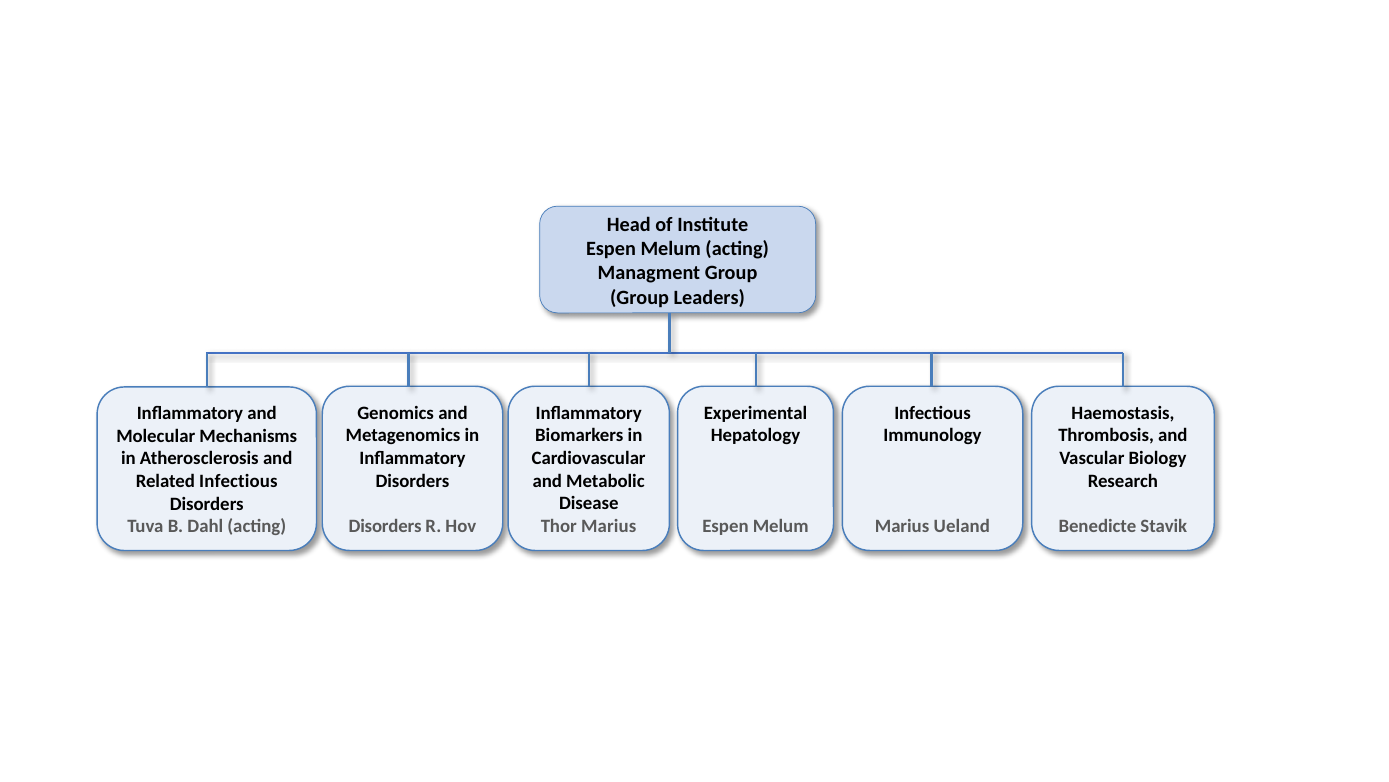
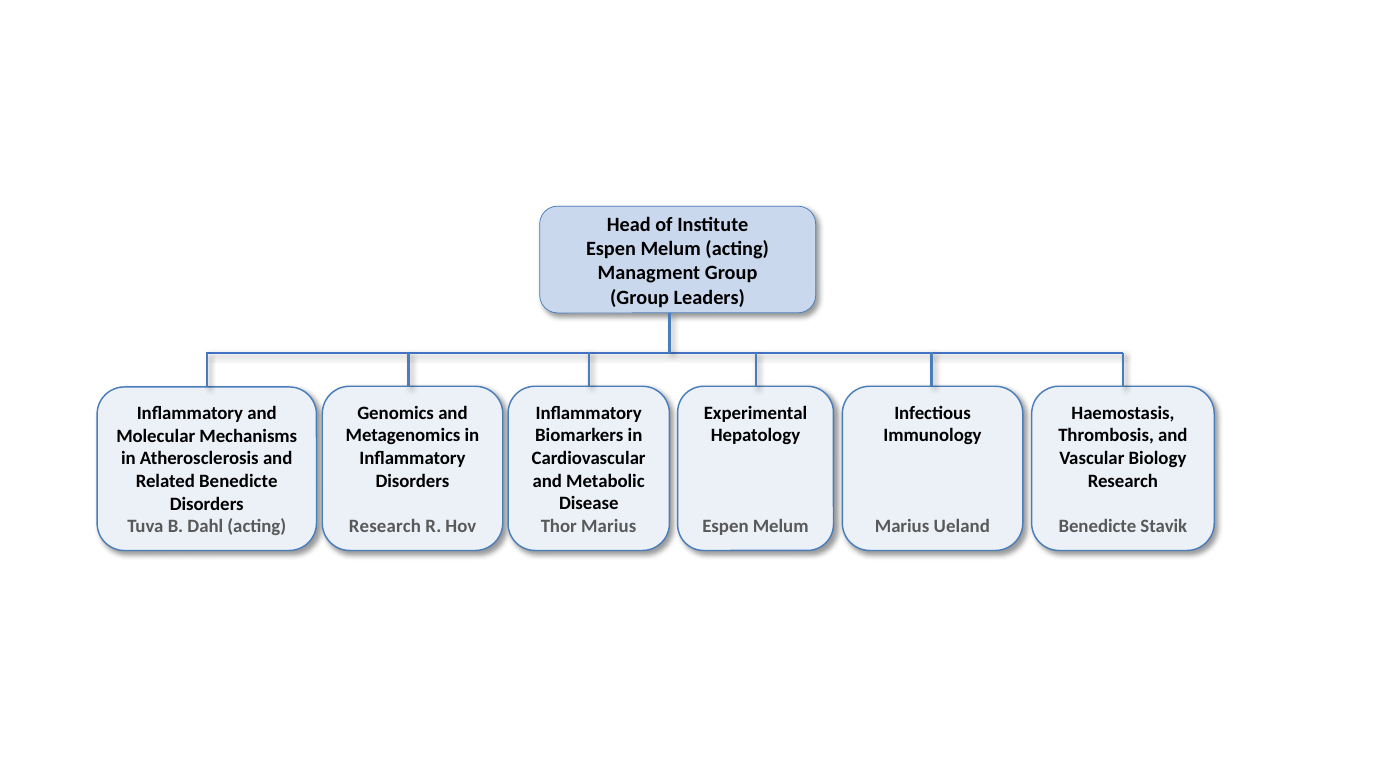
Related Infectious: Infectious -> Benedicte
Disorders at (385, 526): Disorders -> Research
